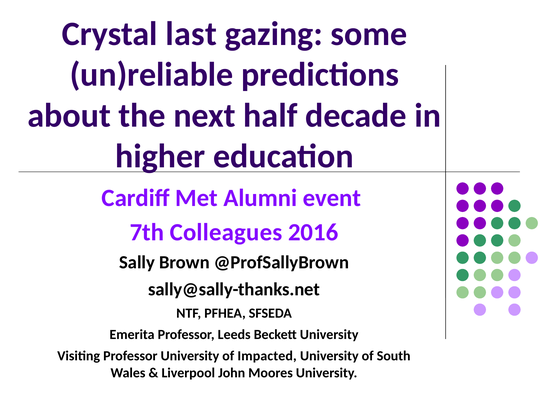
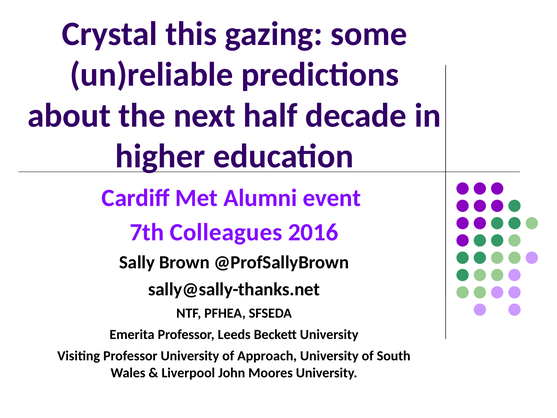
last: last -> this
Impacted: Impacted -> Approach
